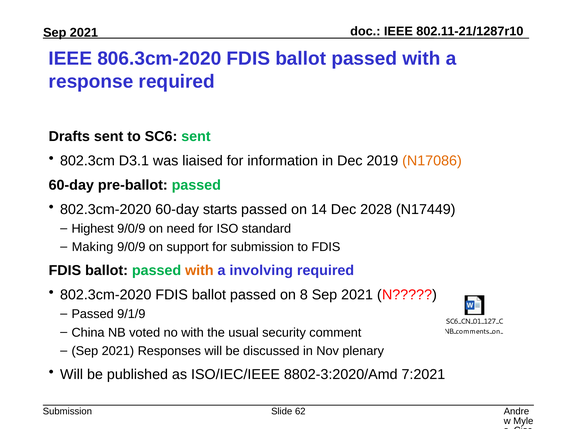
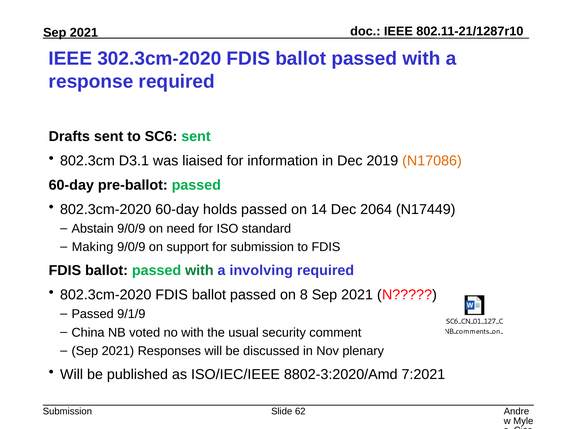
806.3cm-2020: 806.3cm-2020 -> 302.3cm-2020
starts: starts -> holds
2028: 2028 -> 2064
Highest: Highest -> Abstain
with at (199, 271) colour: orange -> green
